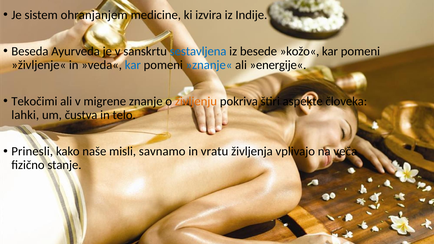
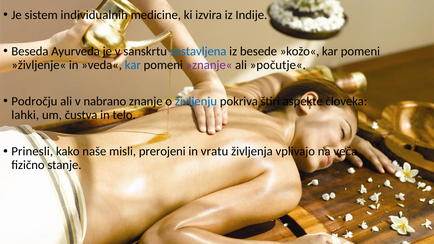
ohranjanjem: ohranjanjem -> individualnih
»znanje« colour: blue -> purple
»energije«: »energije« -> »počutje«
Tekočimi: Tekočimi -> Področju
migrene: migrene -> nabrano
življenju colour: orange -> blue
savnamo: savnamo -> prerojeni
